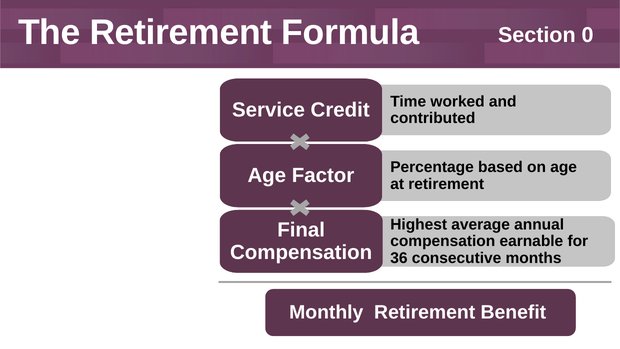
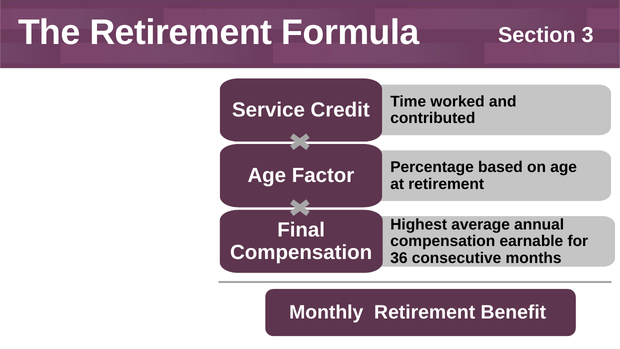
0: 0 -> 3
